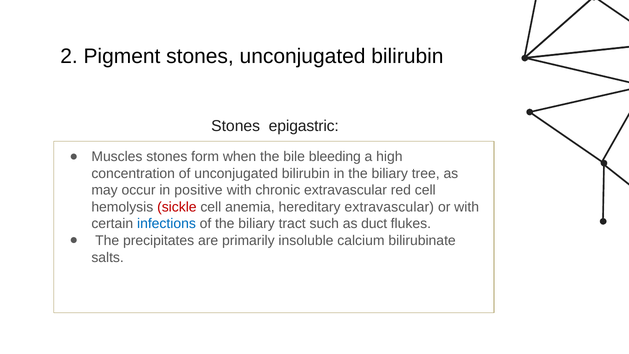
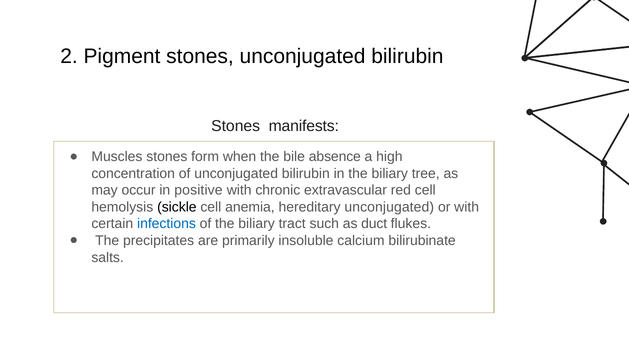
epigastric: epigastric -> manifests
bleeding: bleeding -> absence
sickle colour: red -> black
hereditary extravascular: extravascular -> unconjugated
